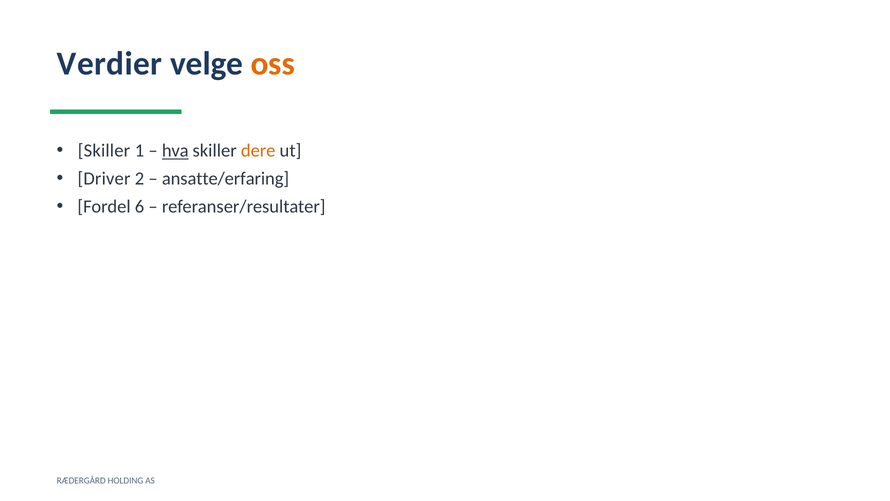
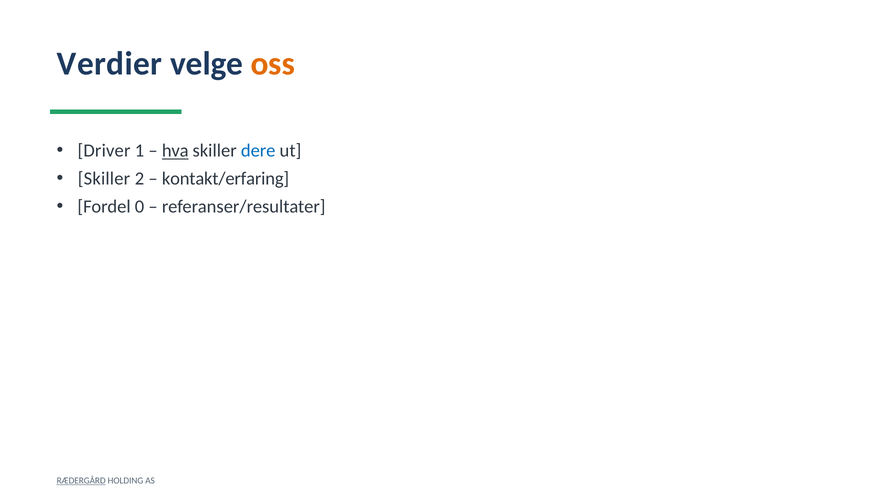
Skiller at (104, 151): Skiller -> Driver
dere colour: orange -> blue
Driver at (104, 179): Driver -> Skiller
ansatte/erfaring: ansatte/erfaring -> kontakt/erfaring
6: 6 -> 0
RÆDERGÅRD underline: none -> present
